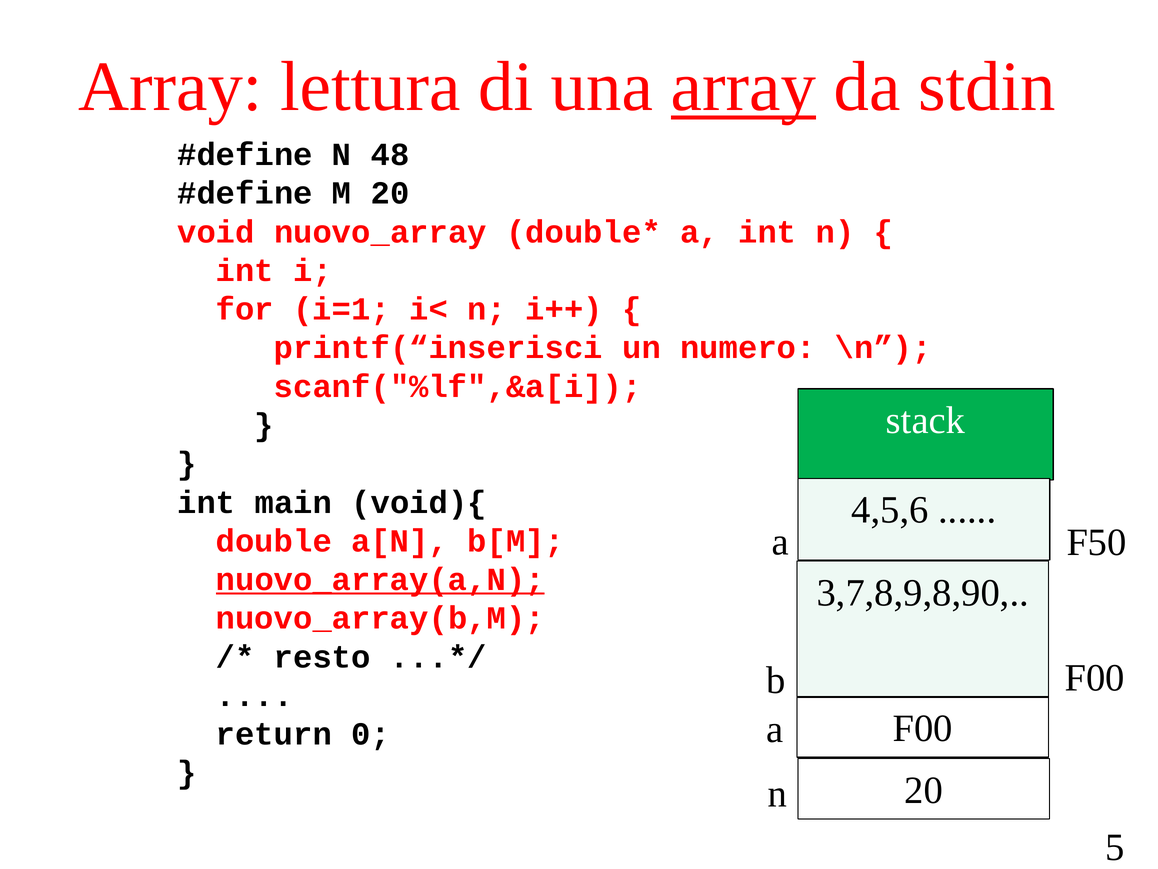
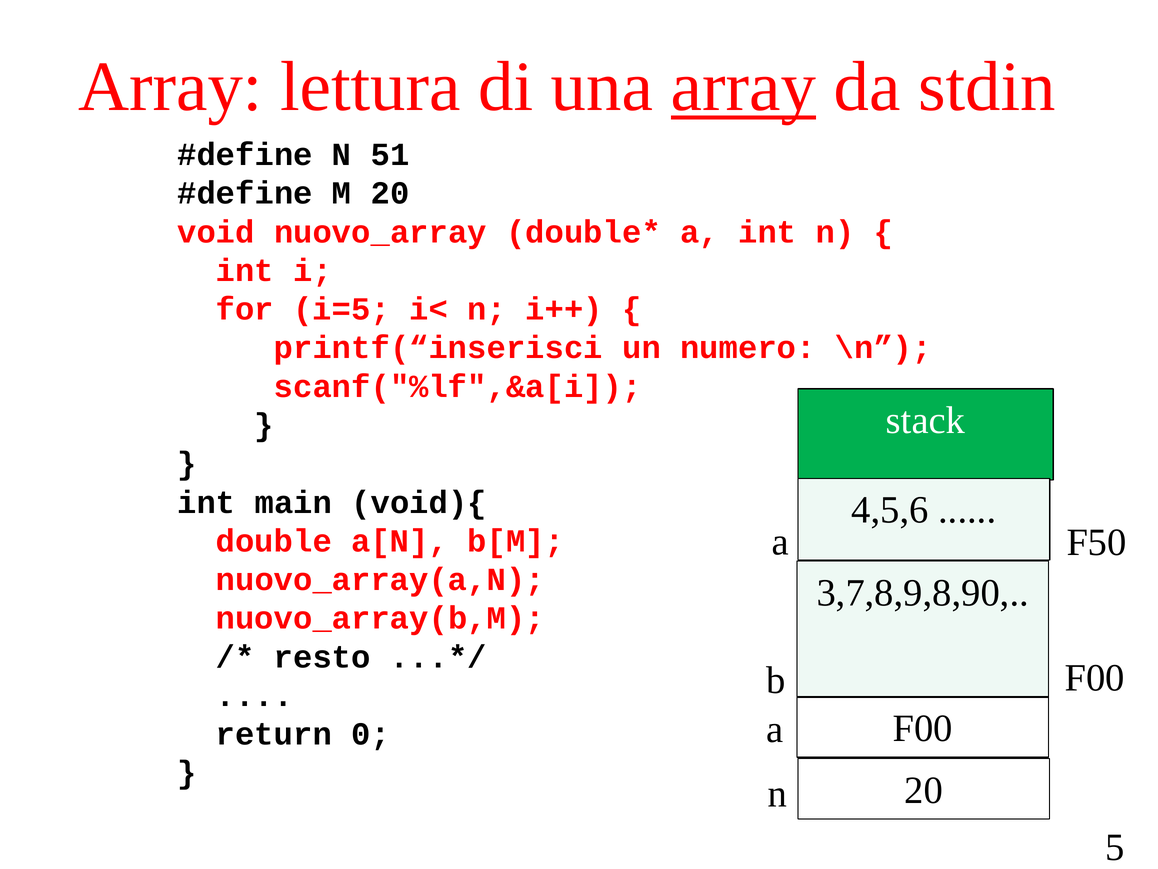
48: 48 -> 51
i=1: i=1 -> i=5
nuovo_array(a,N underline: present -> none
